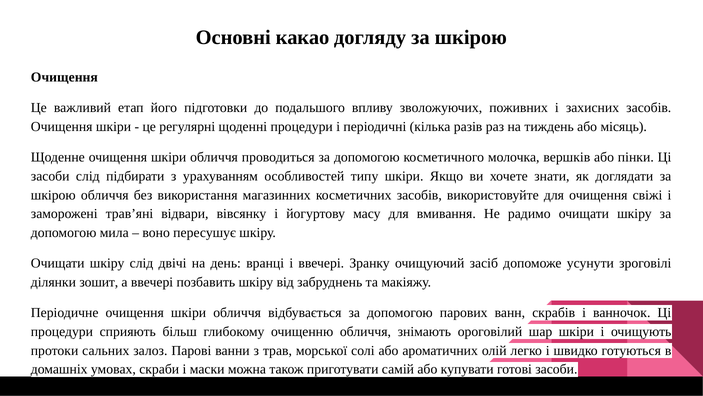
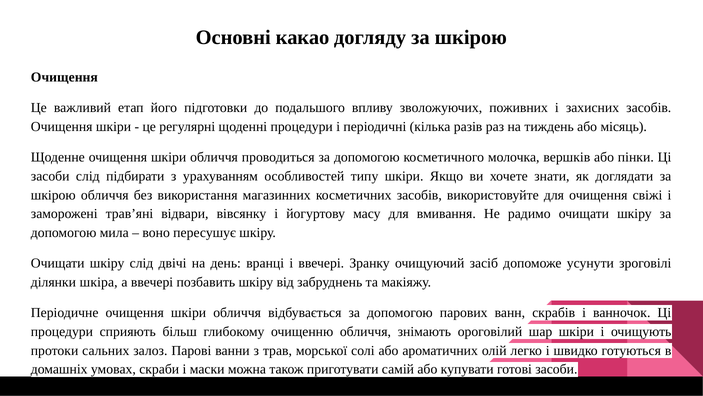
зошит: зошит -> шкіра
